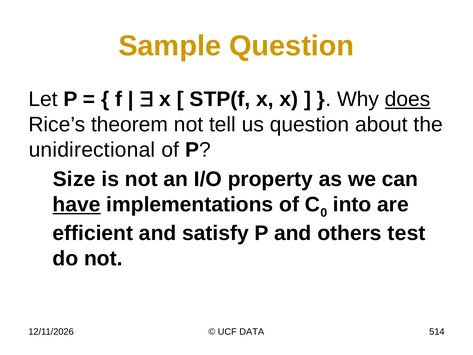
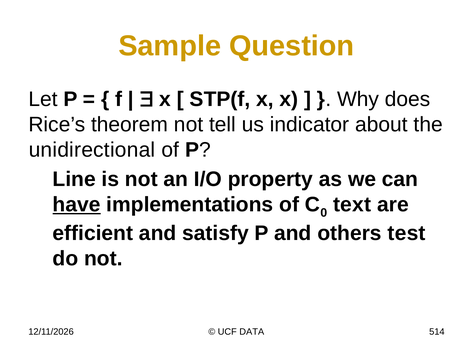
does underline: present -> none
us question: question -> indicator
Size: Size -> Line
into: into -> text
